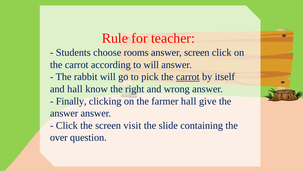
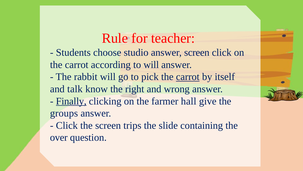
rooms: rooms -> studio
and hall: hall -> talk
Finally underline: none -> present
answer at (64, 113): answer -> groups
visit: visit -> trips
